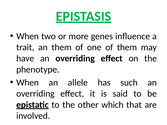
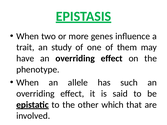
an them: them -> study
